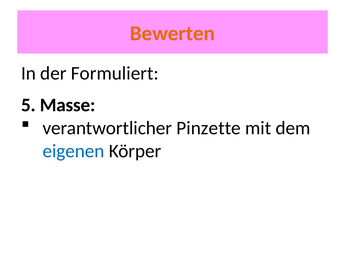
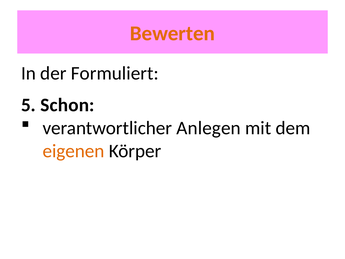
Masse: Masse -> Schon
Pinzette: Pinzette -> Anlegen
eigenen colour: blue -> orange
